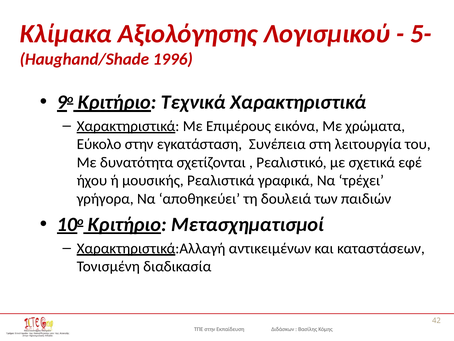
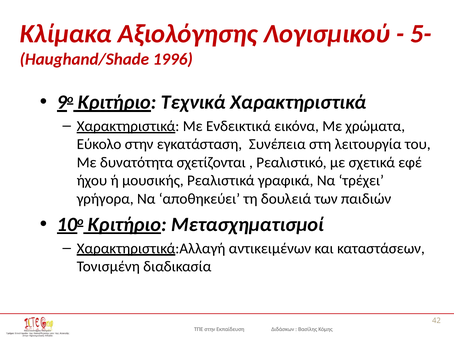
Επιμέρους: Επιμέρους -> Ενδεικτικά
